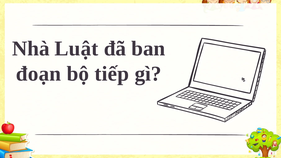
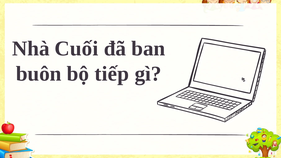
Luật: Luật -> Cuối
đoạn: đoạn -> buôn
